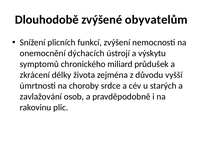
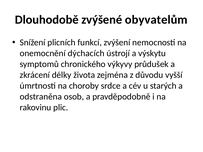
miliard: miliard -> výkyvy
zavlažování: zavlažování -> odstraněna
